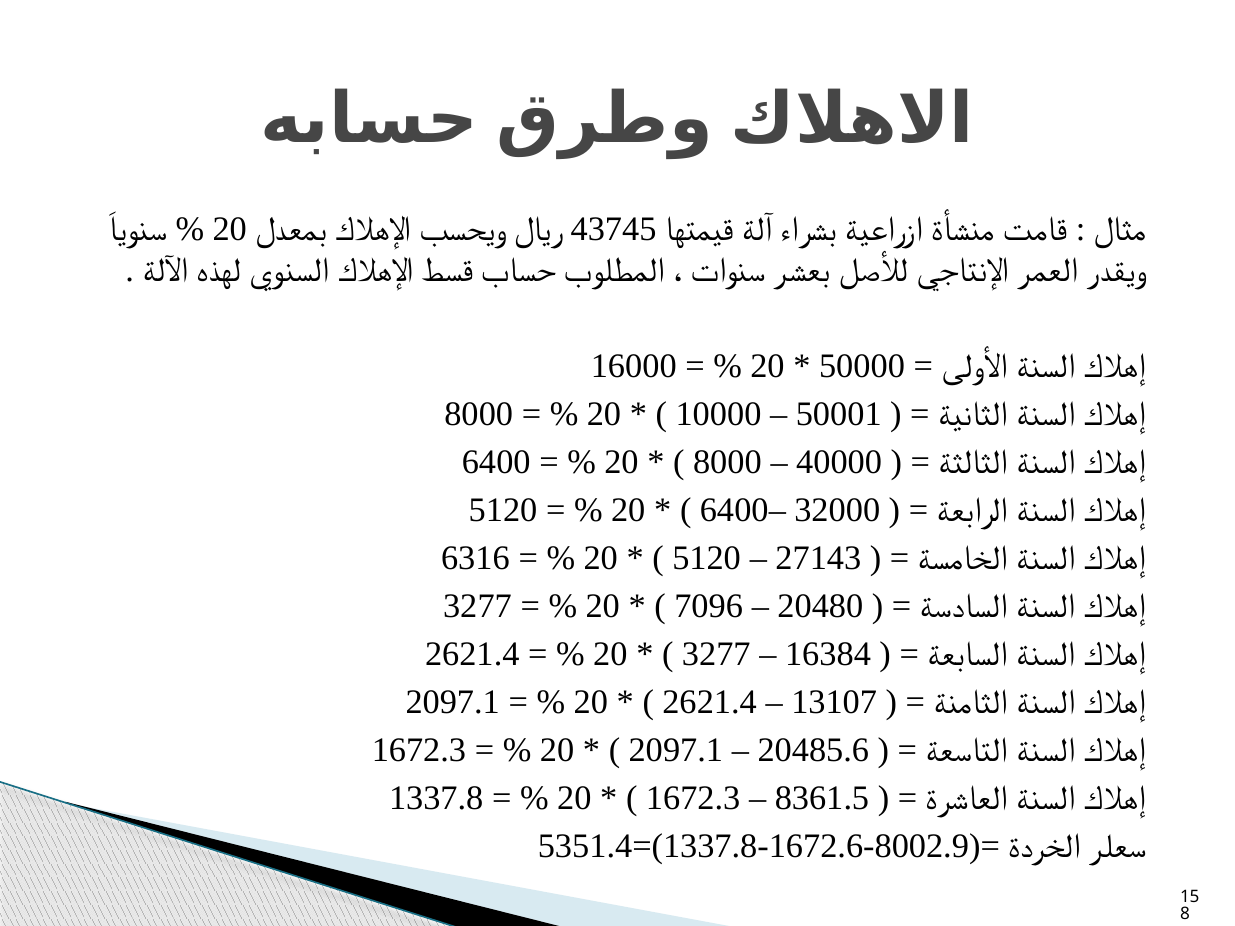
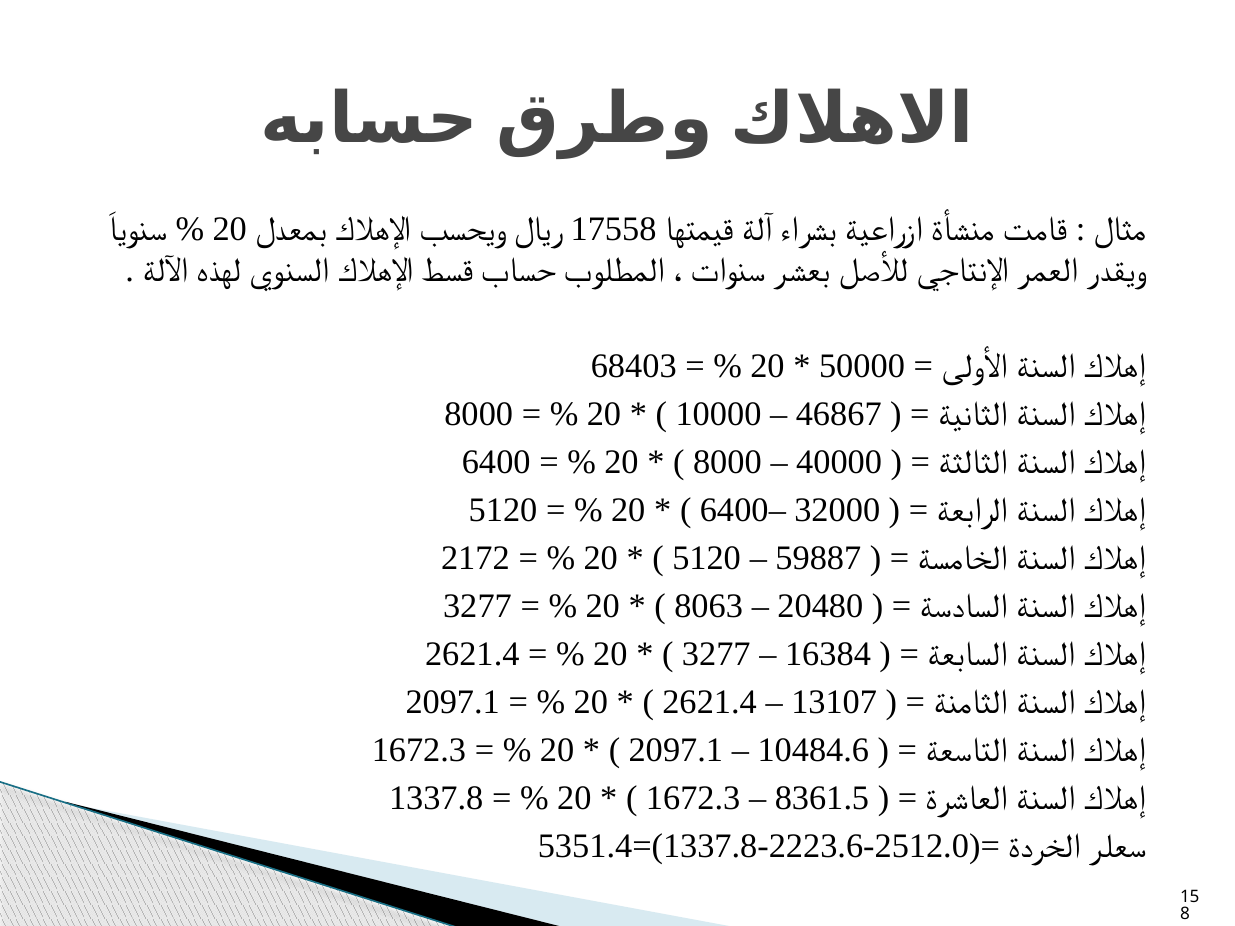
43745: 43745 -> 17558
16000: 16000 -> 68403
50001: 50001 -> 46867
6316: 6316 -> 2172
27143: 27143 -> 59887
7096: 7096 -> 8063
20485.6: 20485.6 -> 10484.6
1672.6: 1672.6 -> 2223.6
8002.9: 8002.9 -> 2512.0
